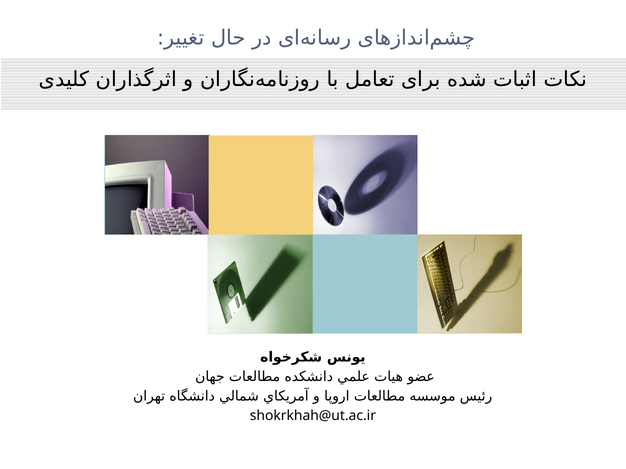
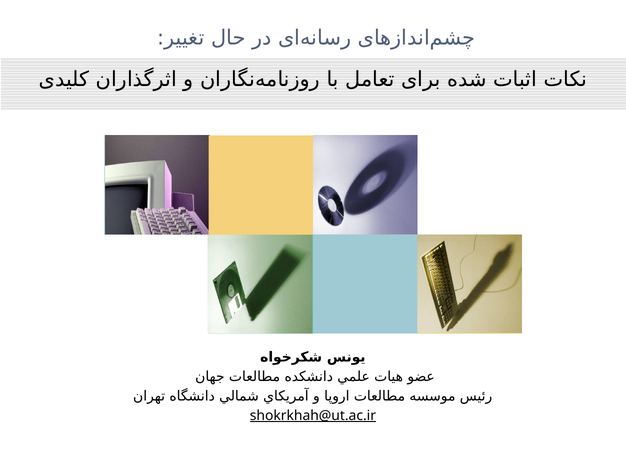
shokrkhah@ut.ac.ir underline: none -> present
